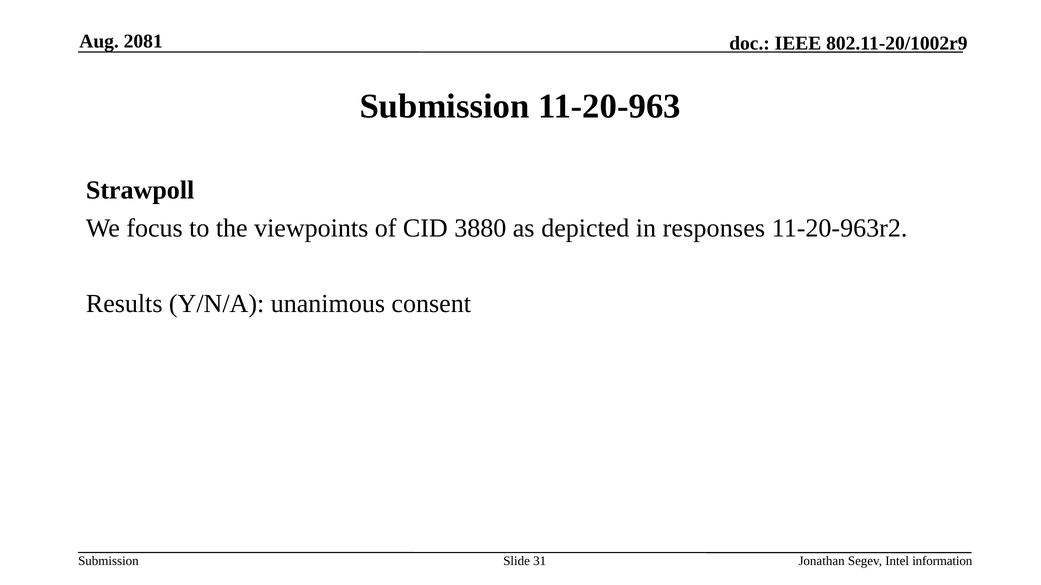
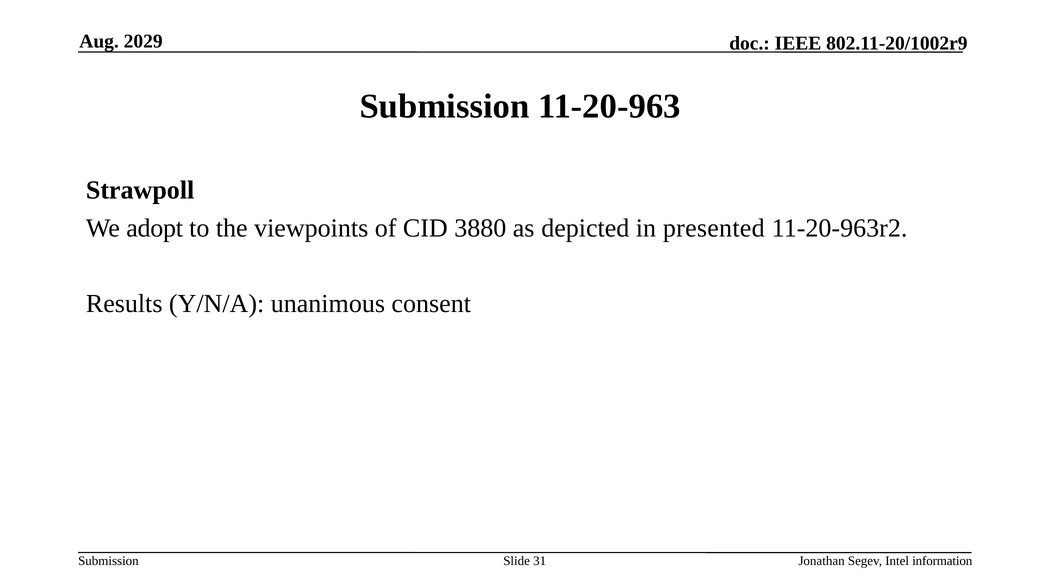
2081: 2081 -> 2029
focus: focus -> adopt
responses: responses -> presented
